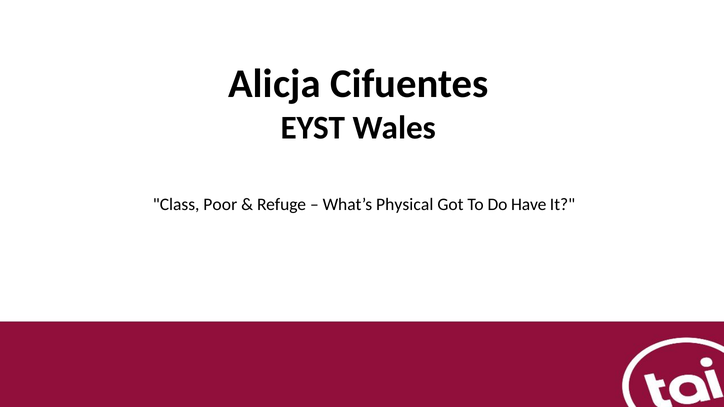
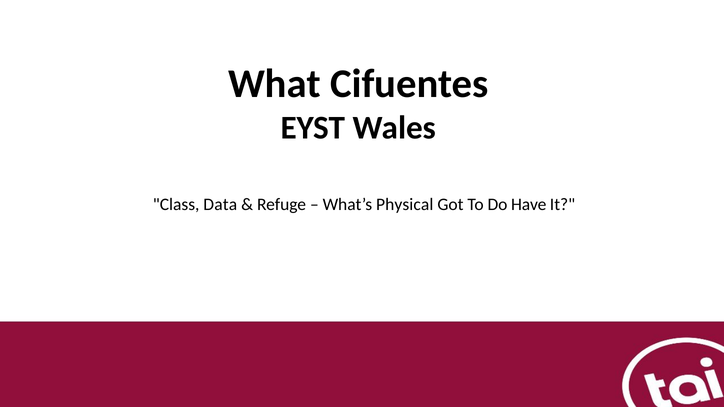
Alicja: Alicja -> What
Poor: Poor -> Data
